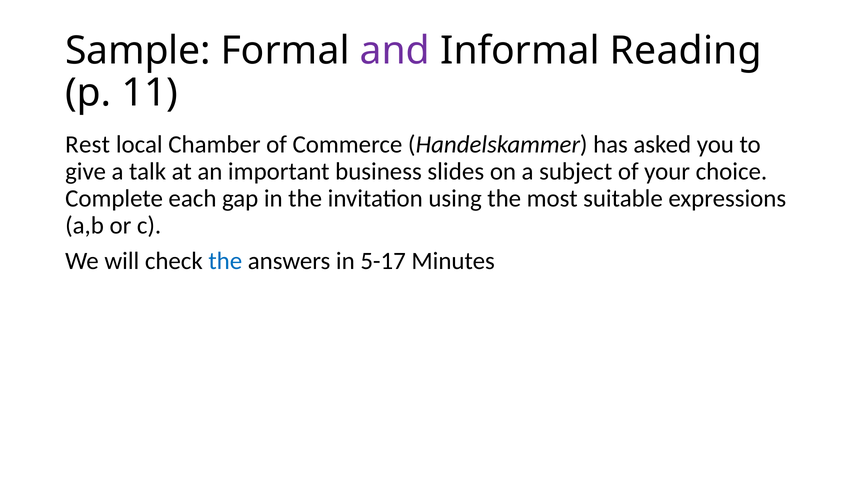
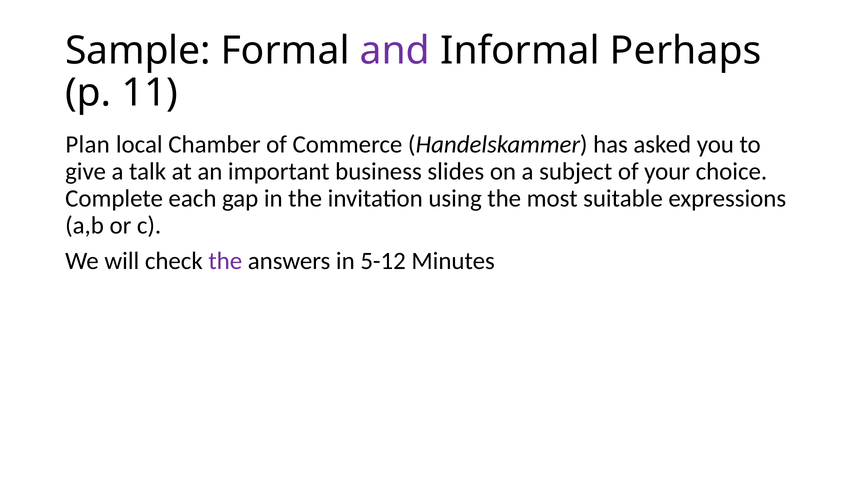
Reading: Reading -> Perhaps
Rest: Rest -> Plan
the at (225, 261) colour: blue -> purple
5-17: 5-17 -> 5-12
